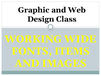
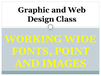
ITEMS: ITEMS -> POINT
